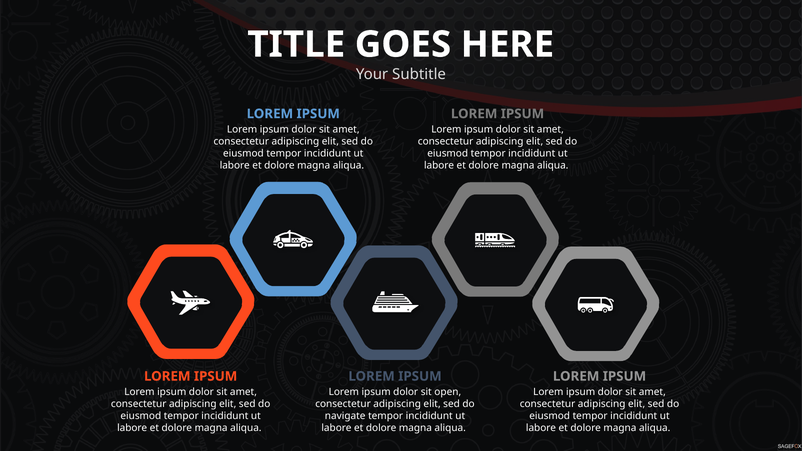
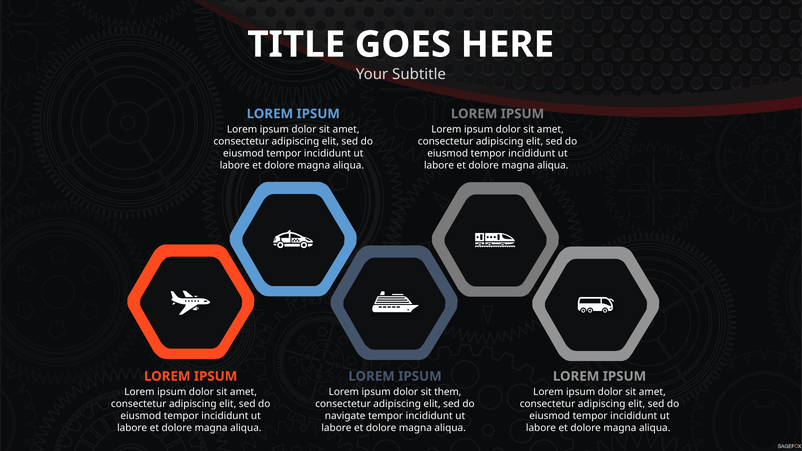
open: open -> them
